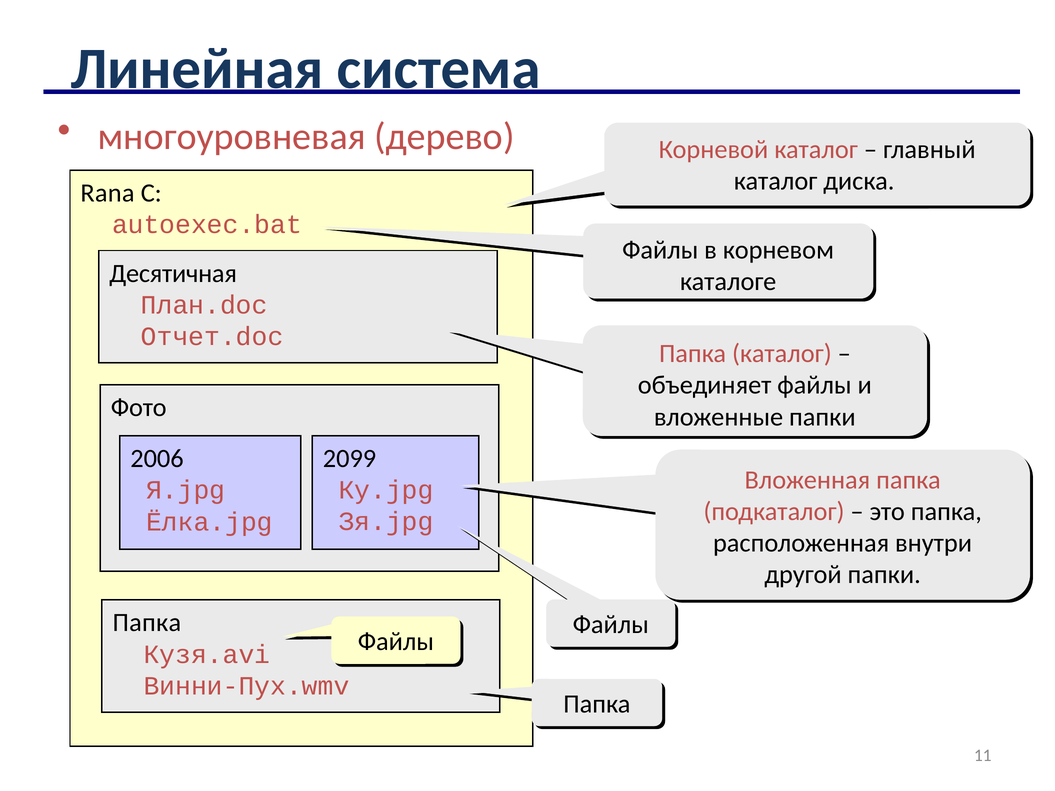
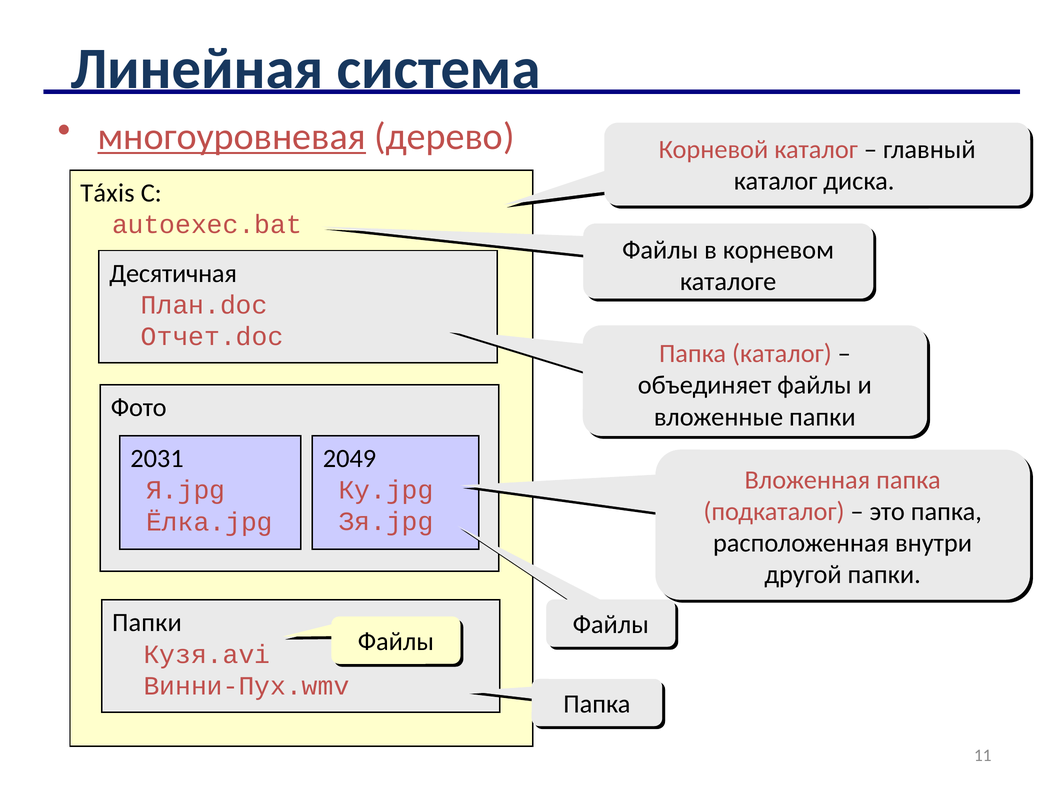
многоуровневая underline: none -> present
Rana: Rana -> Táxis
2099: 2099 -> 2049
2006: 2006 -> 2031
Папка at (147, 623): Папка -> Папки
